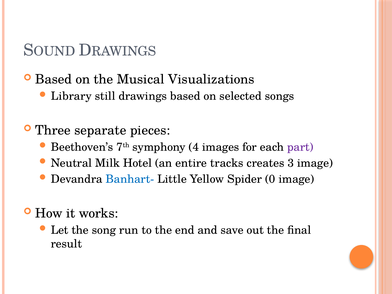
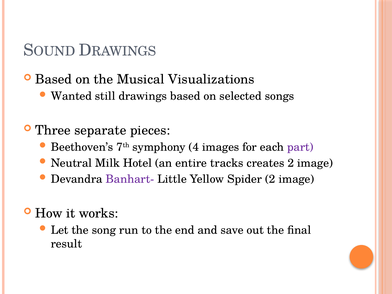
Library: Library -> Wanted
creates 3: 3 -> 2
Banhart- colour: blue -> purple
Spider 0: 0 -> 2
